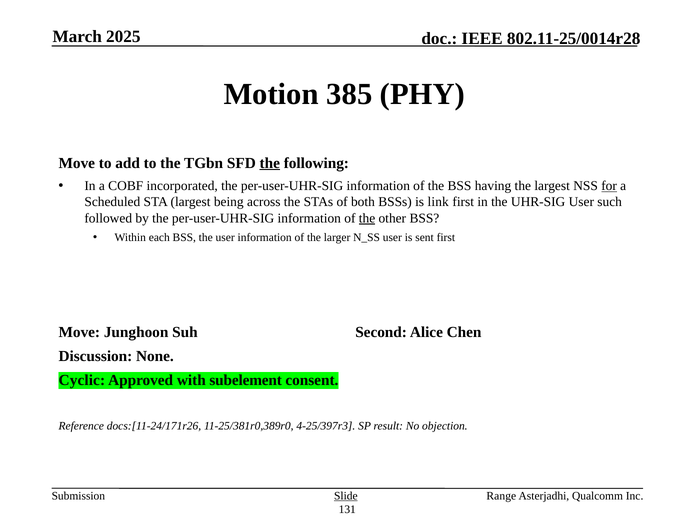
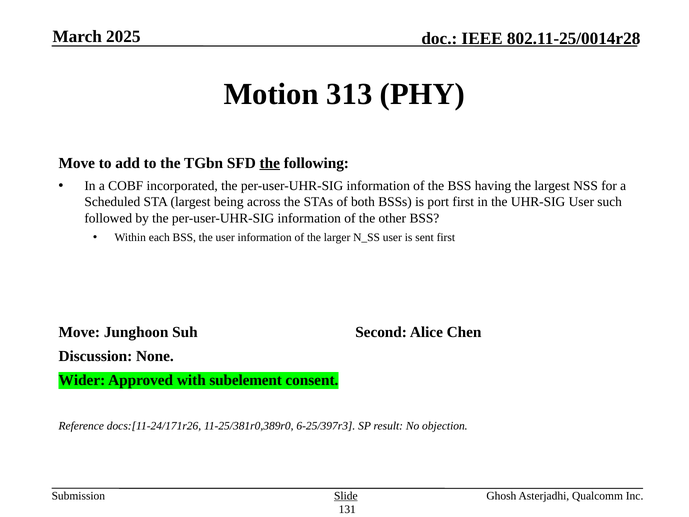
385: 385 -> 313
for underline: present -> none
link: link -> port
the at (367, 218) underline: present -> none
Cyclic: Cyclic -> Wider
4-25/397r3: 4-25/397r3 -> 6-25/397r3
Range: Range -> Ghosh
